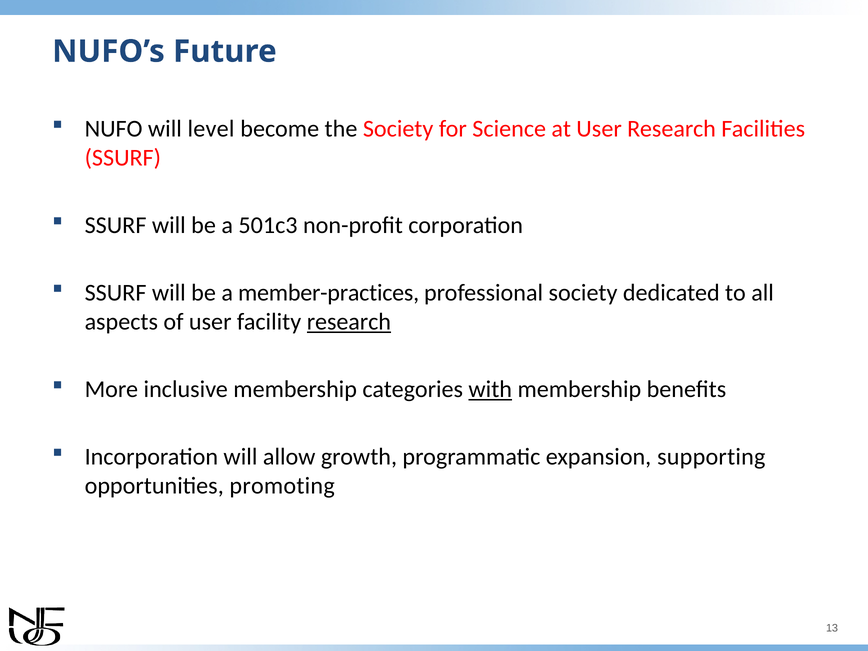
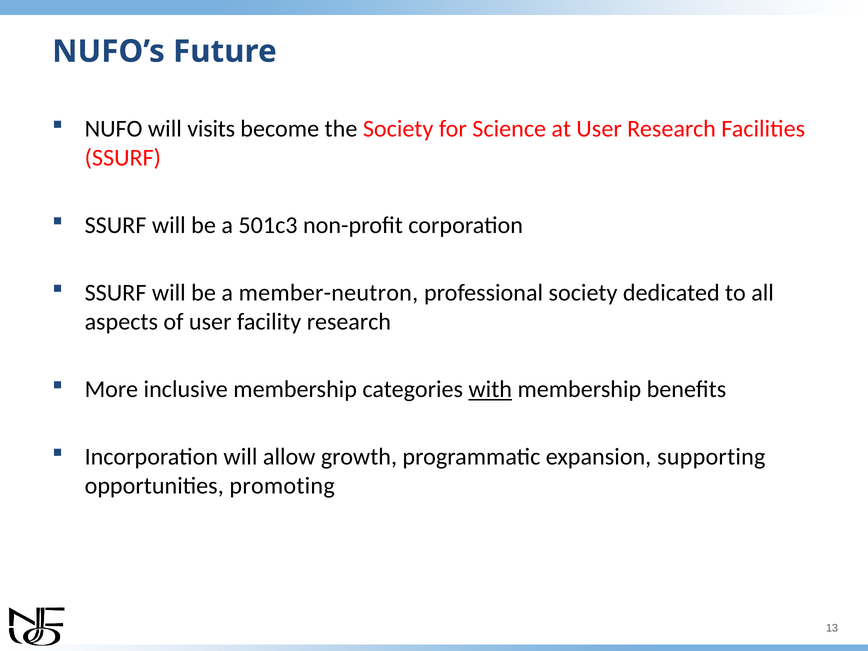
level: level -> visits
member-practices: member-practices -> member-neutron
research at (349, 322) underline: present -> none
